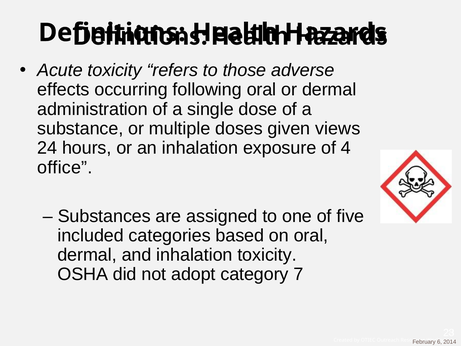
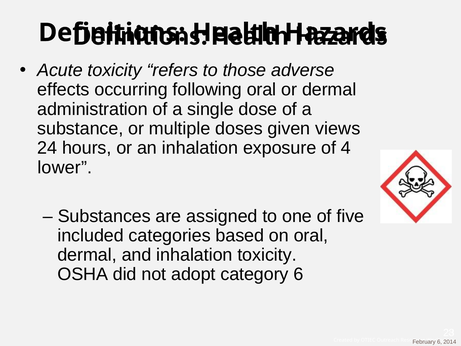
office: office -> lower
category 7: 7 -> 6
